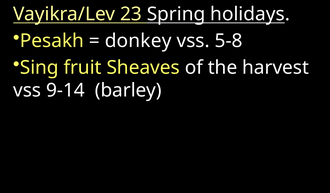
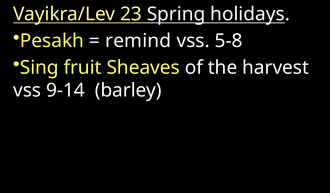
donkey: donkey -> remind
